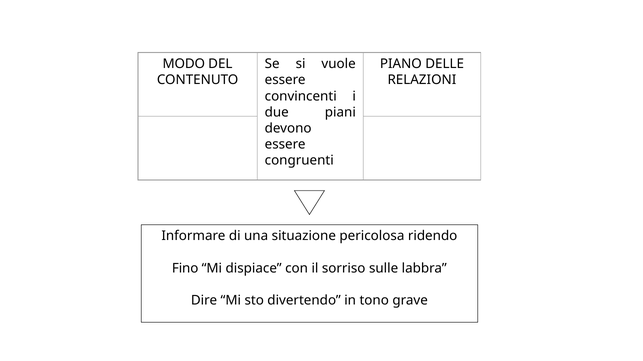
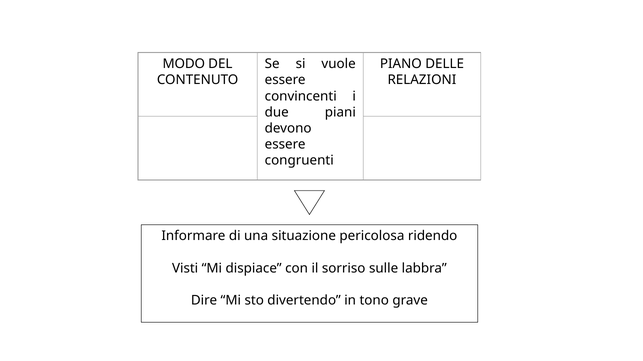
Fino: Fino -> Visti
